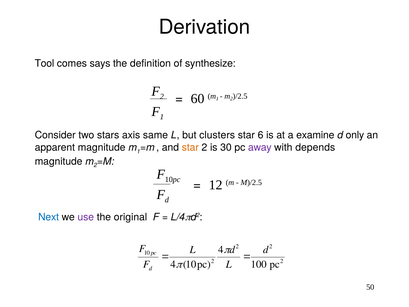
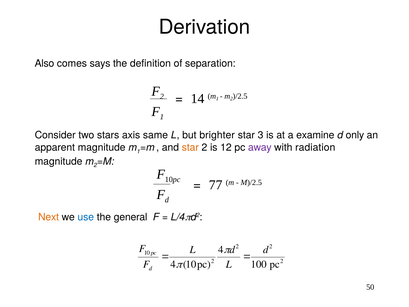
Tool: Tool -> Also
synthesize: synthesize -> separation
60: 60 -> 14
clusters: clusters -> brighter
6: 6 -> 3
30: 30 -> 12
depends: depends -> radiation
12: 12 -> 77
Next colour: blue -> orange
use colour: purple -> blue
original: original -> general
